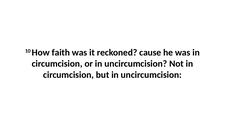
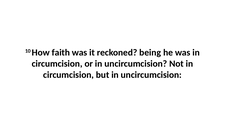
cause: cause -> being
